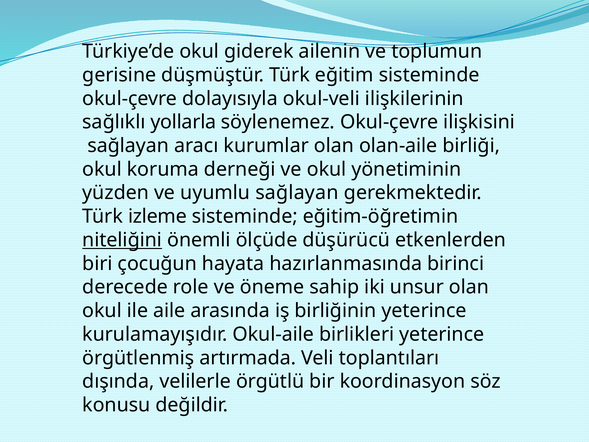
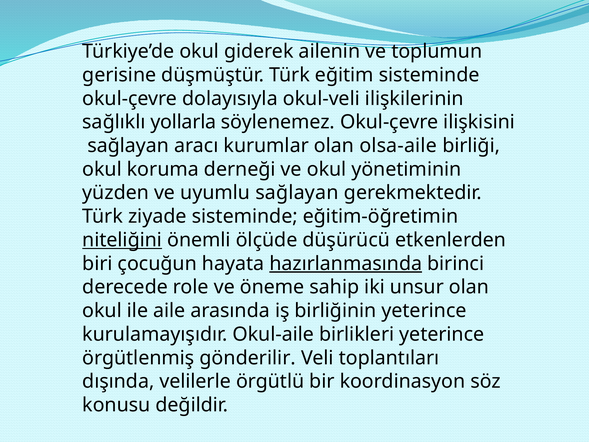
olan-aile: olan-aile -> olsa-aile
izleme: izleme -> ziyade
hazırlanmasında underline: none -> present
artırmada: artırmada -> gönderilir
